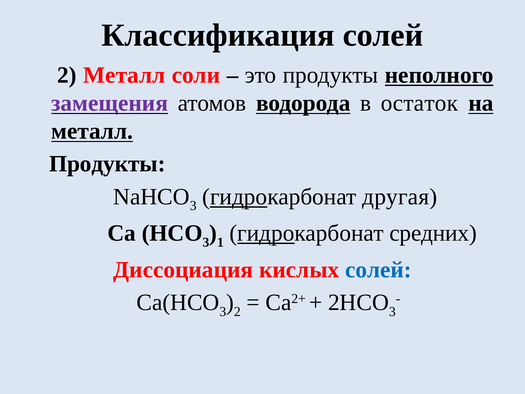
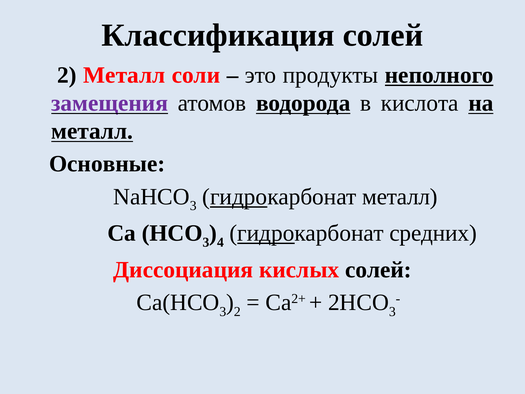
остаток: остаток -> кислота
Продукты at (107, 164): Продукты -> Основные
гидрокарбонат другая: другая -> металл
1: 1 -> 4
солей at (378, 270) colour: blue -> black
